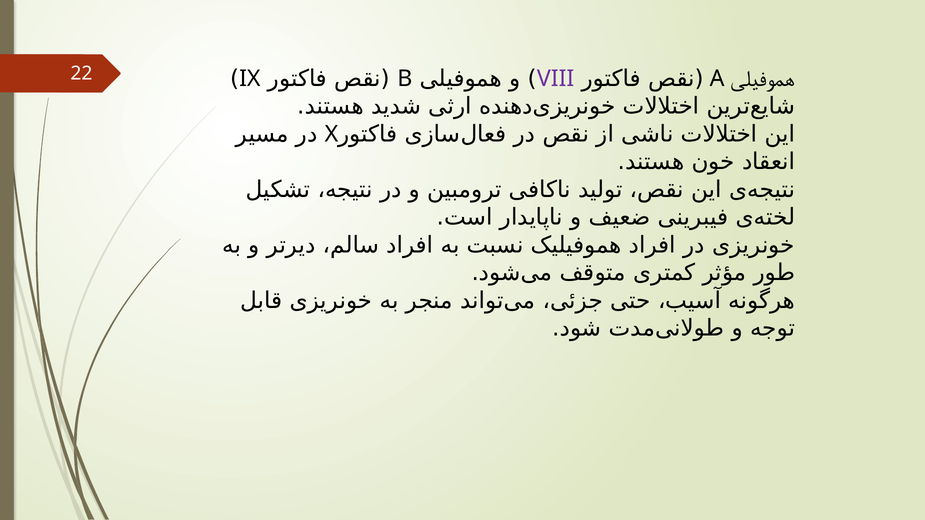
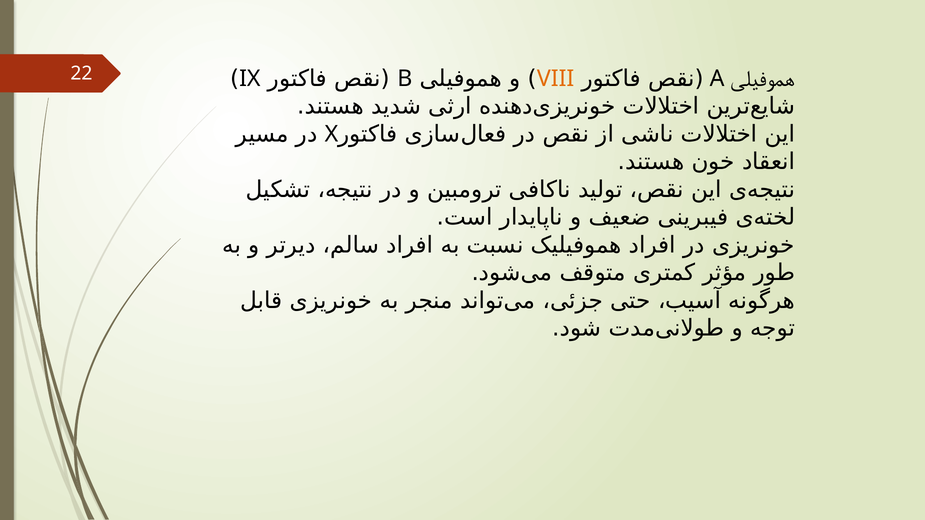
VIII colour: purple -> orange
